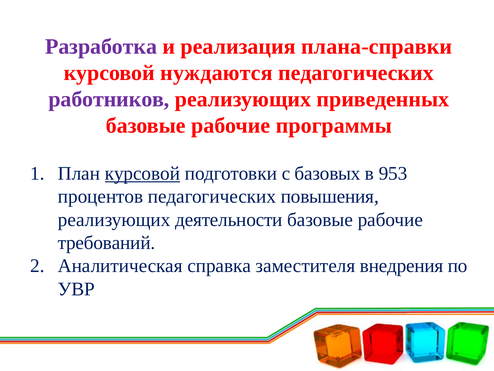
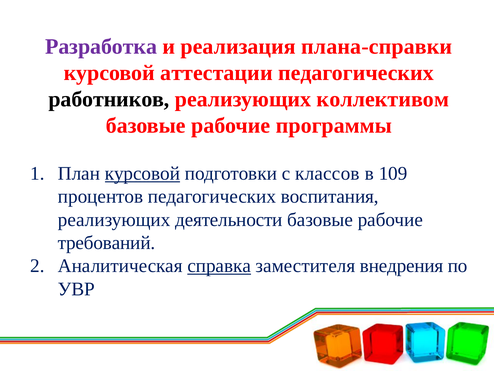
нуждаются: нуждаются -> аттестации
работников colour: purple -> black
приведенных: приведенных -> коллективом
базовых: базовых -> классов
953: 953 -> 109
повышения: повышения -> воспитания
справка underline: none -> present
